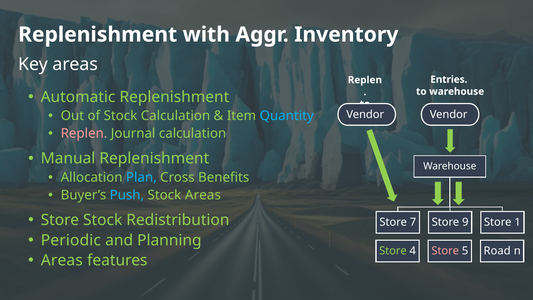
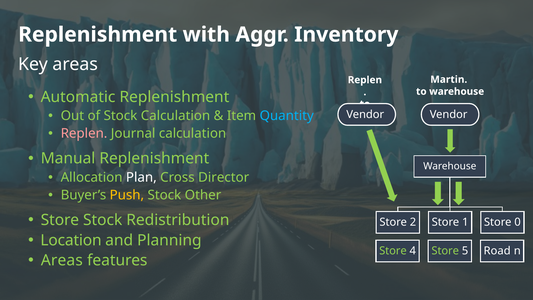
Entries: Entries -> Martin
Plan colour: light blue -> white
Benefits: Benefits -> Director
Push colour: light blue -> yellow
Stock Areas: Areas -> Other
7: 7 -> 2
9: 9 -> 1
1: 1 -> 0
Periodic: Periodic -> Location
Store at (445, 251) colour: pink -> light green
